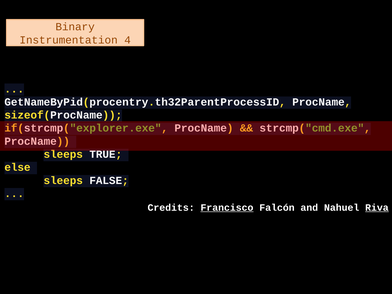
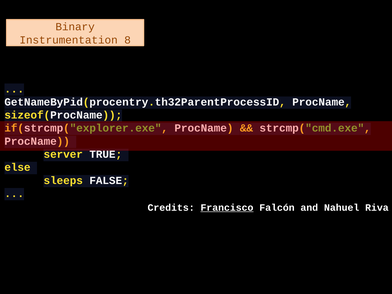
4: 4 -> 8
sleeps at (63, 154): sleeps -> server
Riva underline: present -> none
